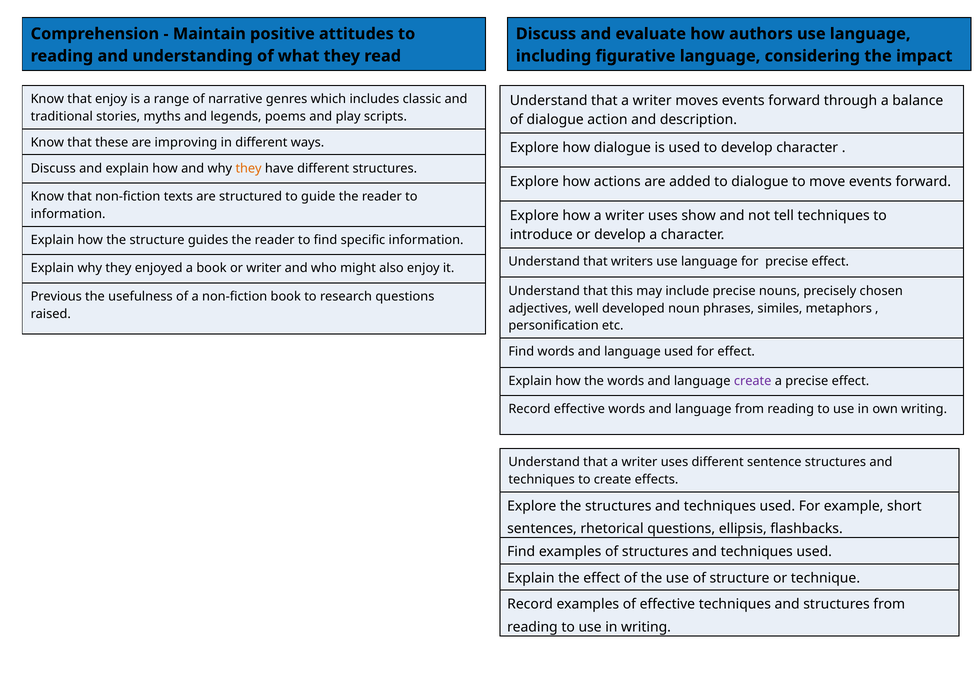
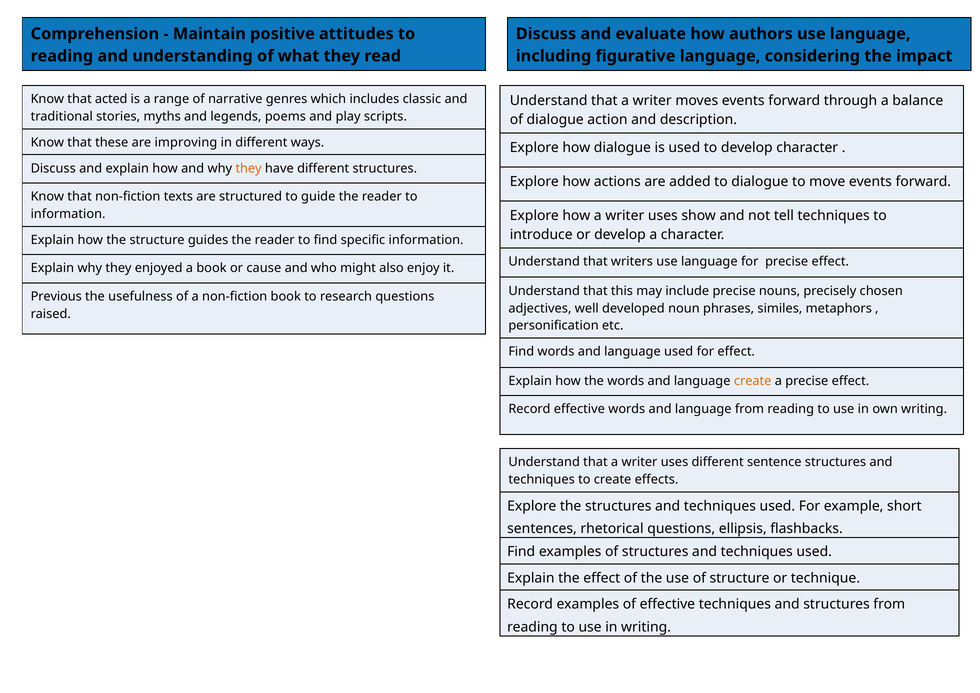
that enjoy: enjoy -> acted
or writer: writer -> cause
create at (753, 381) colour: purple -> orange
